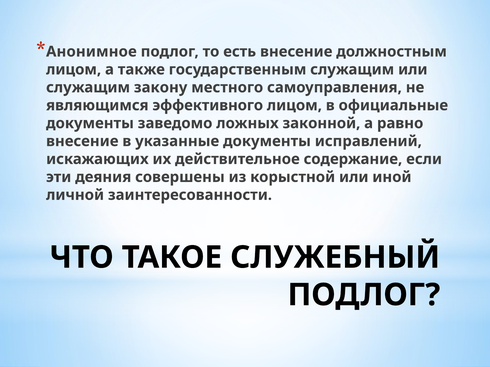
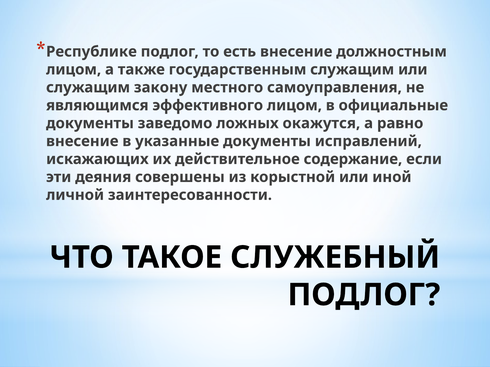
Анонимное: Анонимное -> Республике
законной: законной -> окажутся
